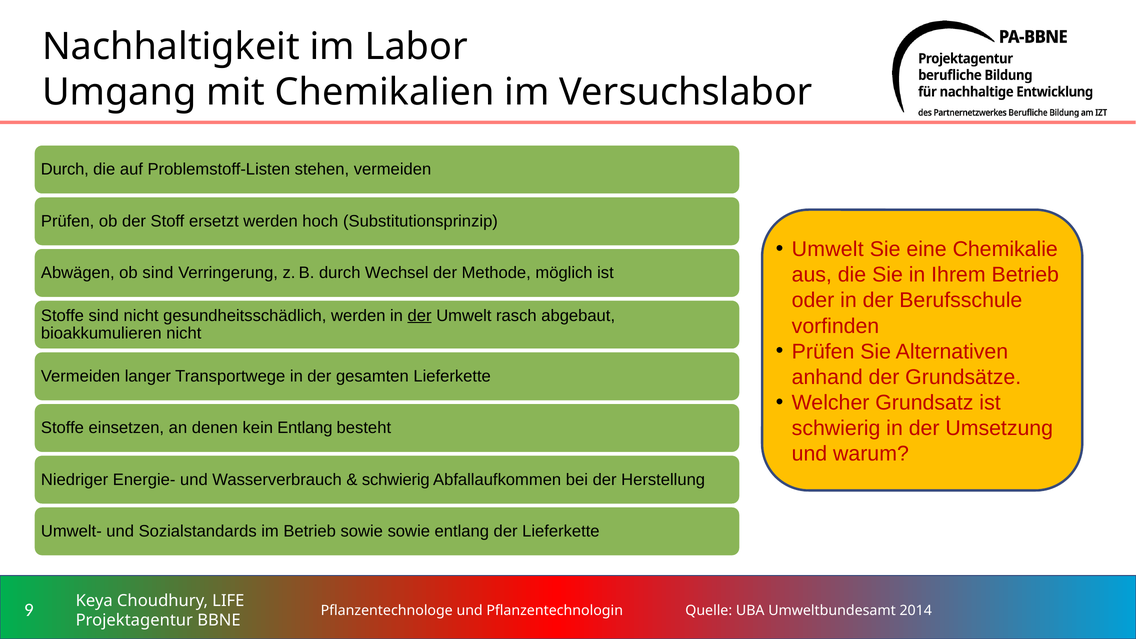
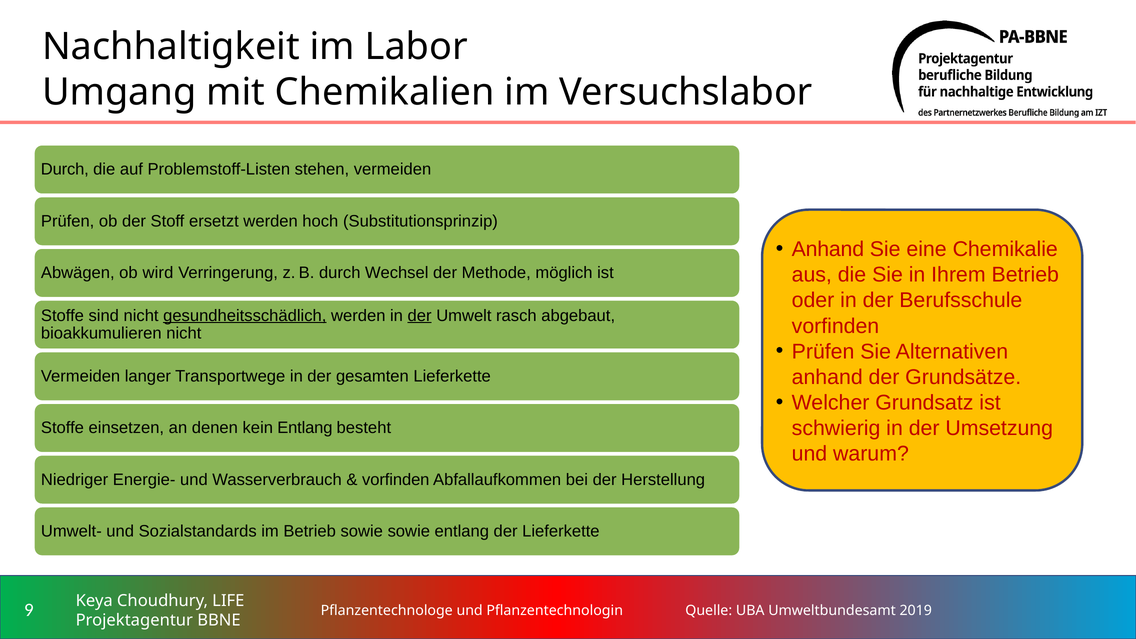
Umwelt at (828, 249): Umwelt -> Anhand
ob sind: sind -> wird
gesundheitsschädlich underline: none -> present
schwierig at (396, 480): schwierig -> vorfinden
2014: 2014 -> 2019
